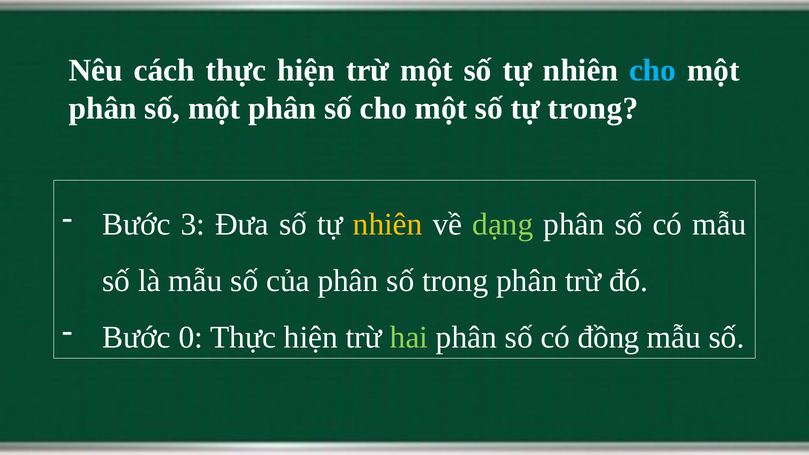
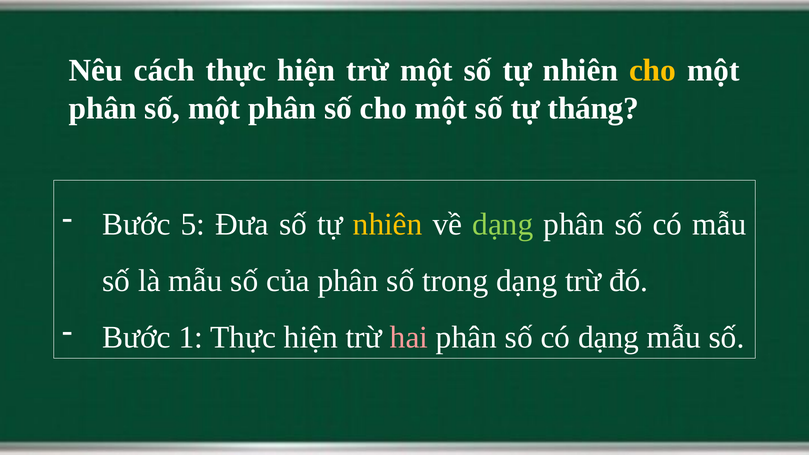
cho at (653, 71) colour: light blue -> yellow
tự trong: trong -> tháng
3: 3 -> 5
trong phân: phân -> dạng
0: 0 -> 1
hai colour: light green -> pink
có đồng: đồng -> dạng
